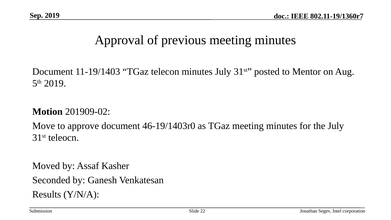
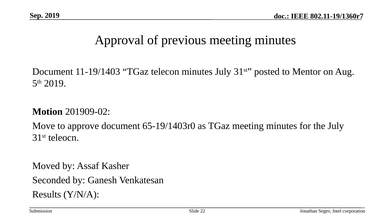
46-19/1403r0: 46-19/1403r0 -> 65-19/1403r0
